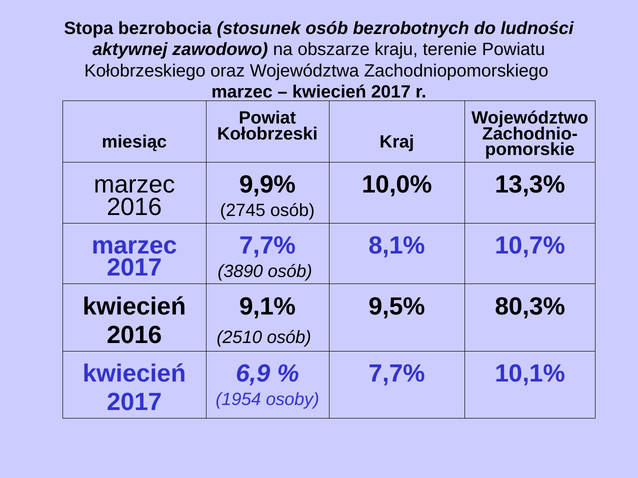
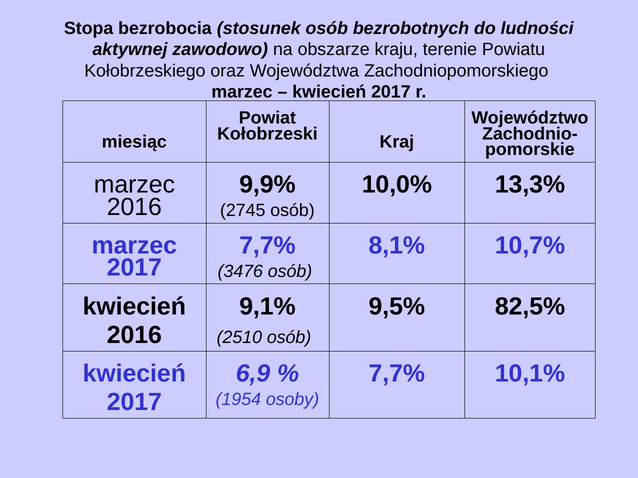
3890: 3890 -> 3476
80,3%: 80,3% -> 82,5%
